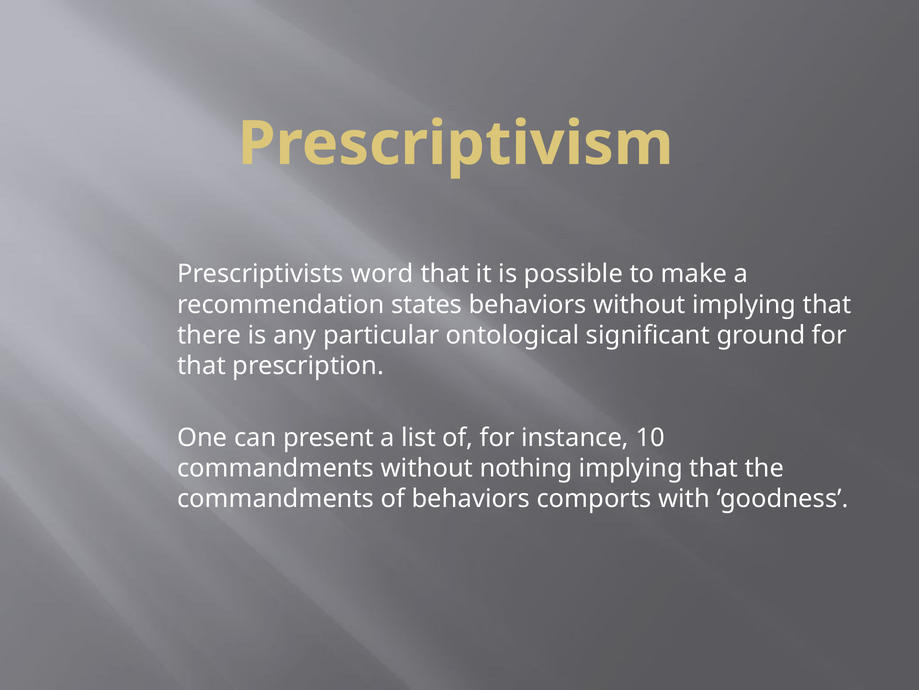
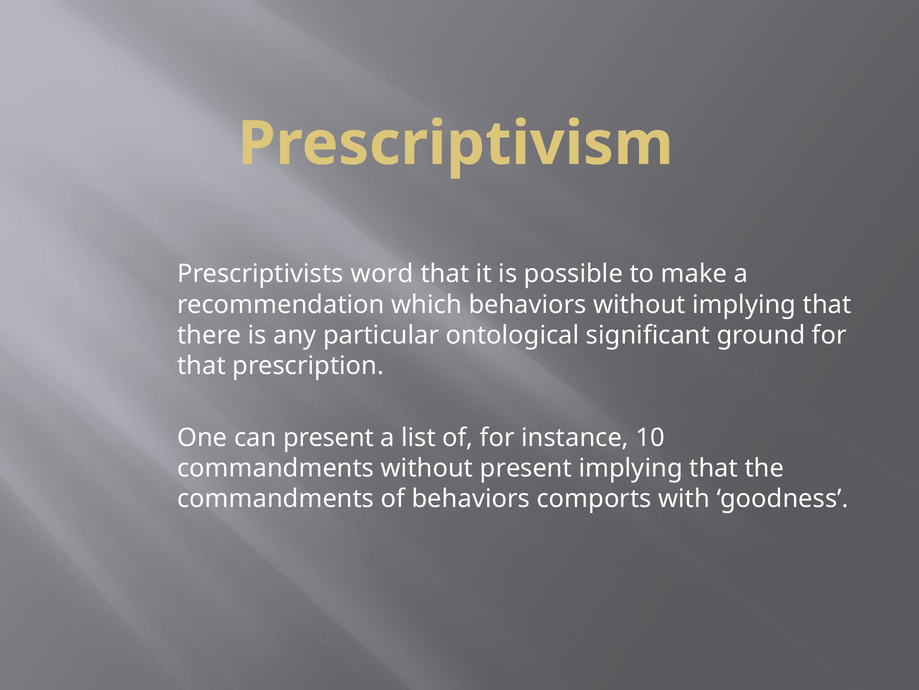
states: states -> which
without nothing: nothing -> present
